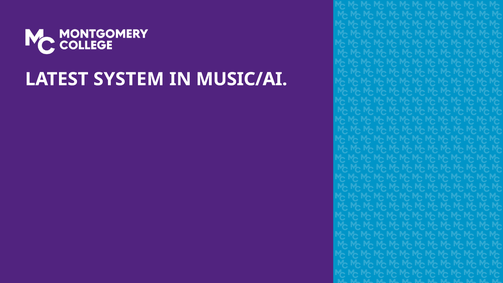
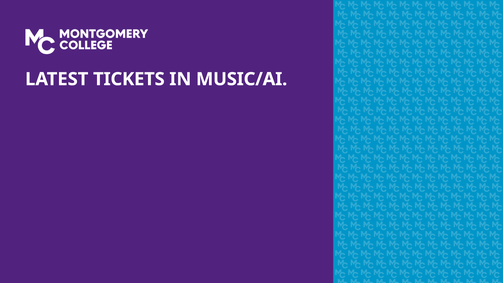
SYSTEM: SYSTEM -> TICKETS
